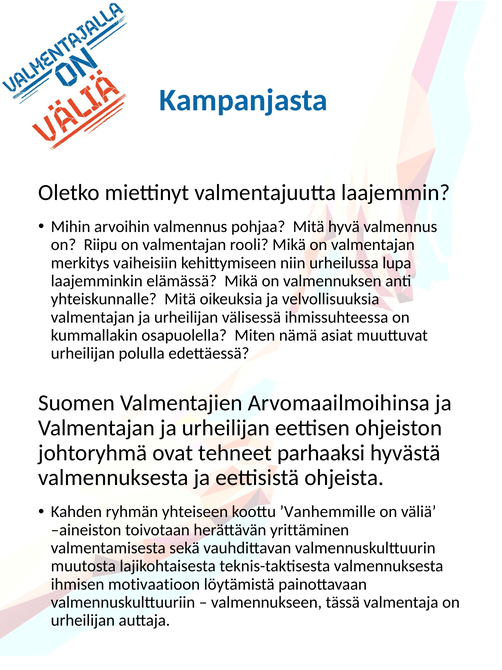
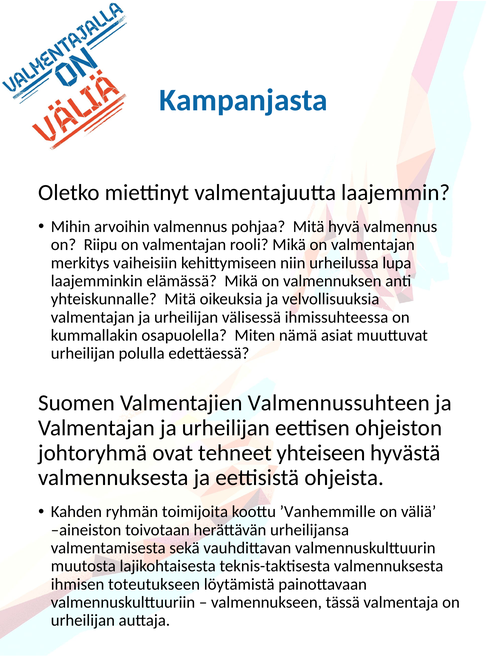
Arvomaailmoihinsa: Arvomaailmoihinsa -> Valmennussuhteen
parhaaksi: parhaaksi -> yhteiseen
yhteiseen: yhteiseen -> toimijoita
yrittäminen: yrittäminen -> urheilijansa
motivaatioon: motivaatioon -> toteutukseen
